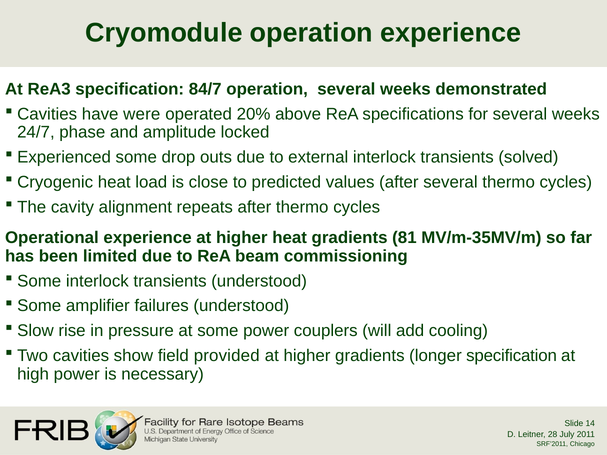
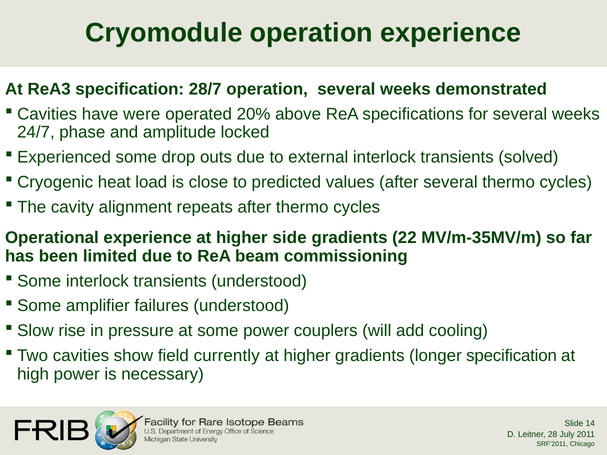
84/7: 84/7 -> 28/7
higher heat: heat -> side
81: 81 -> 22
provided: provided -> currently
